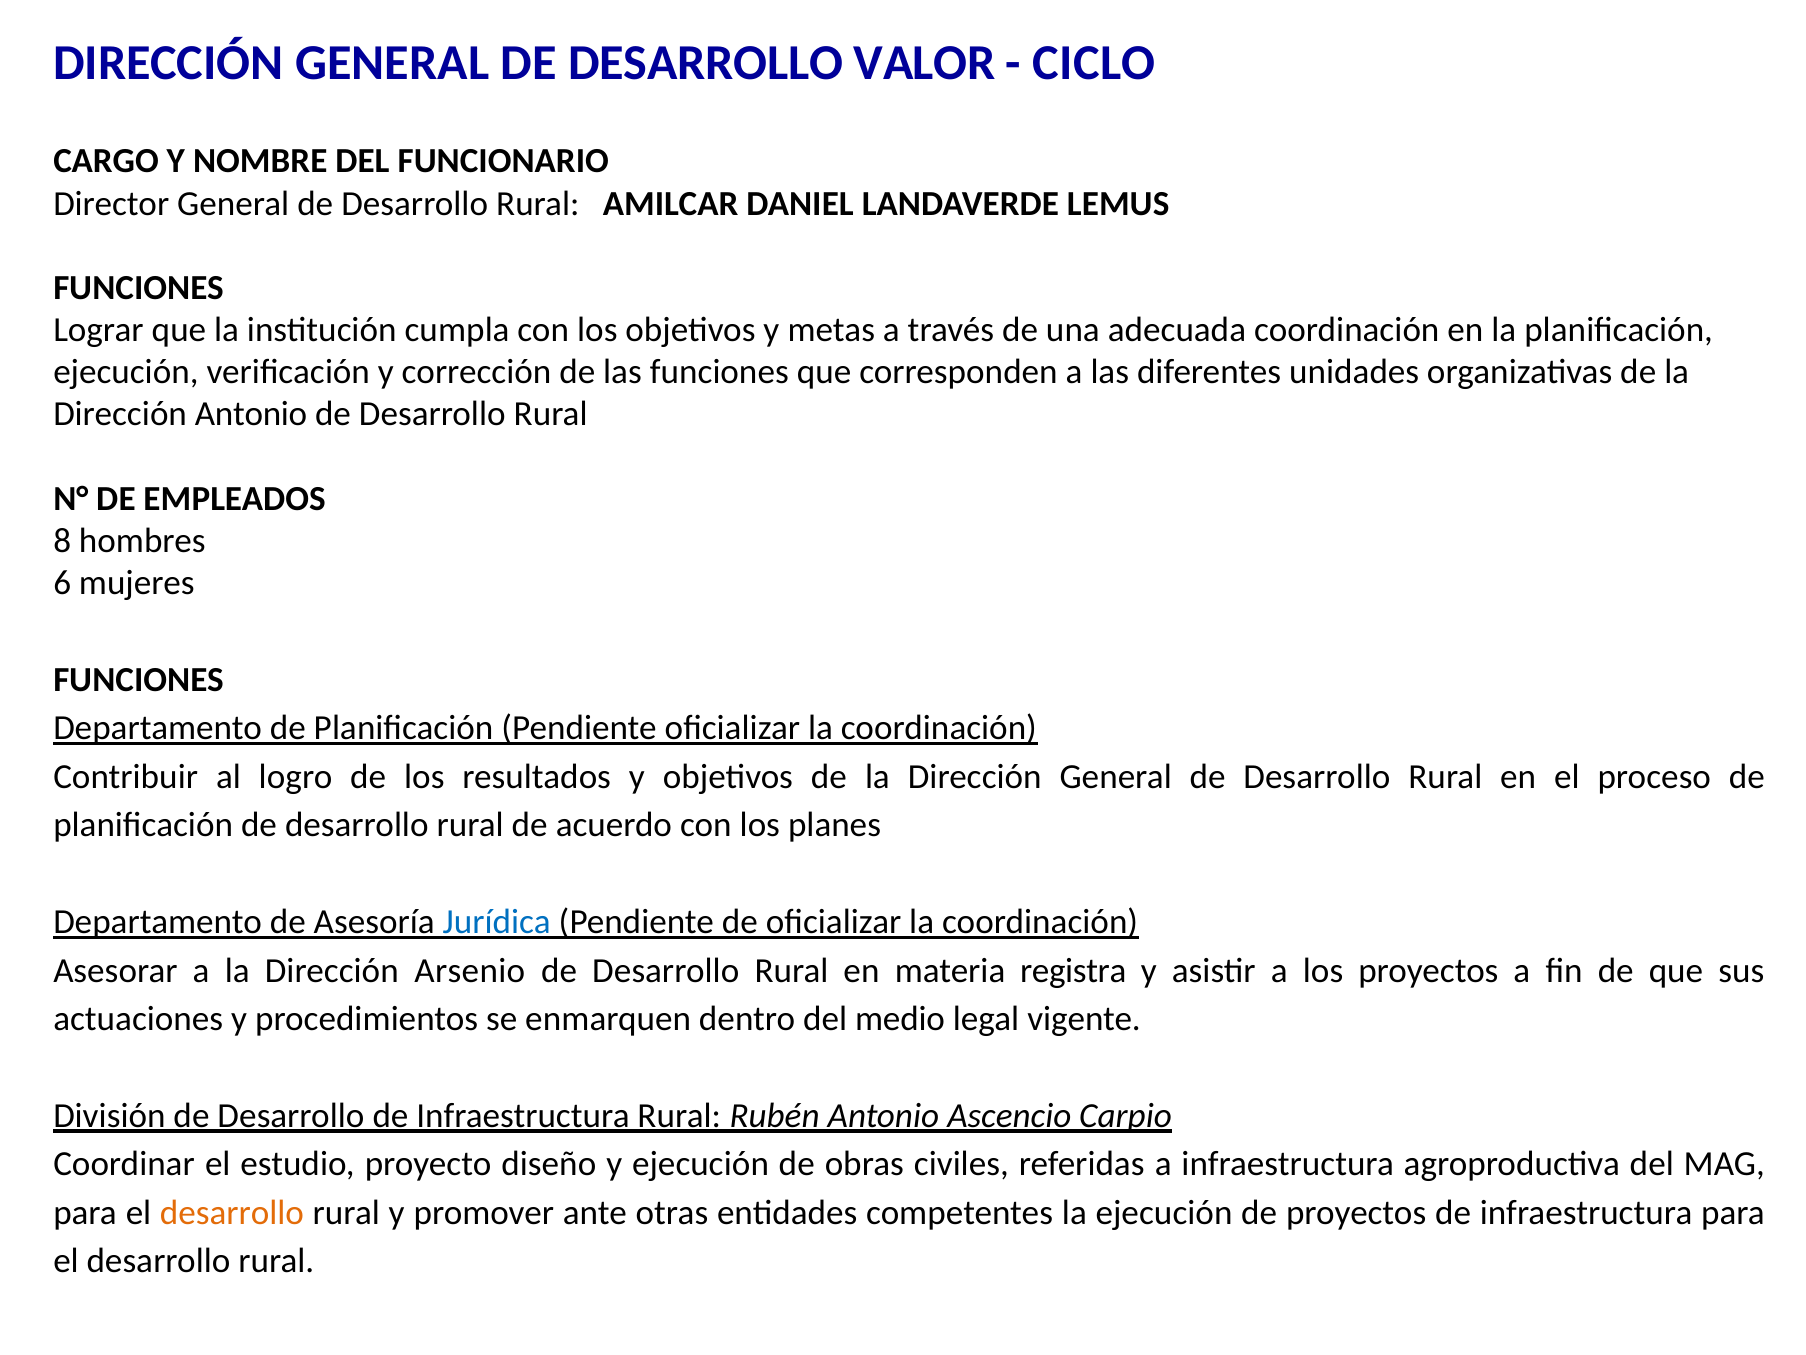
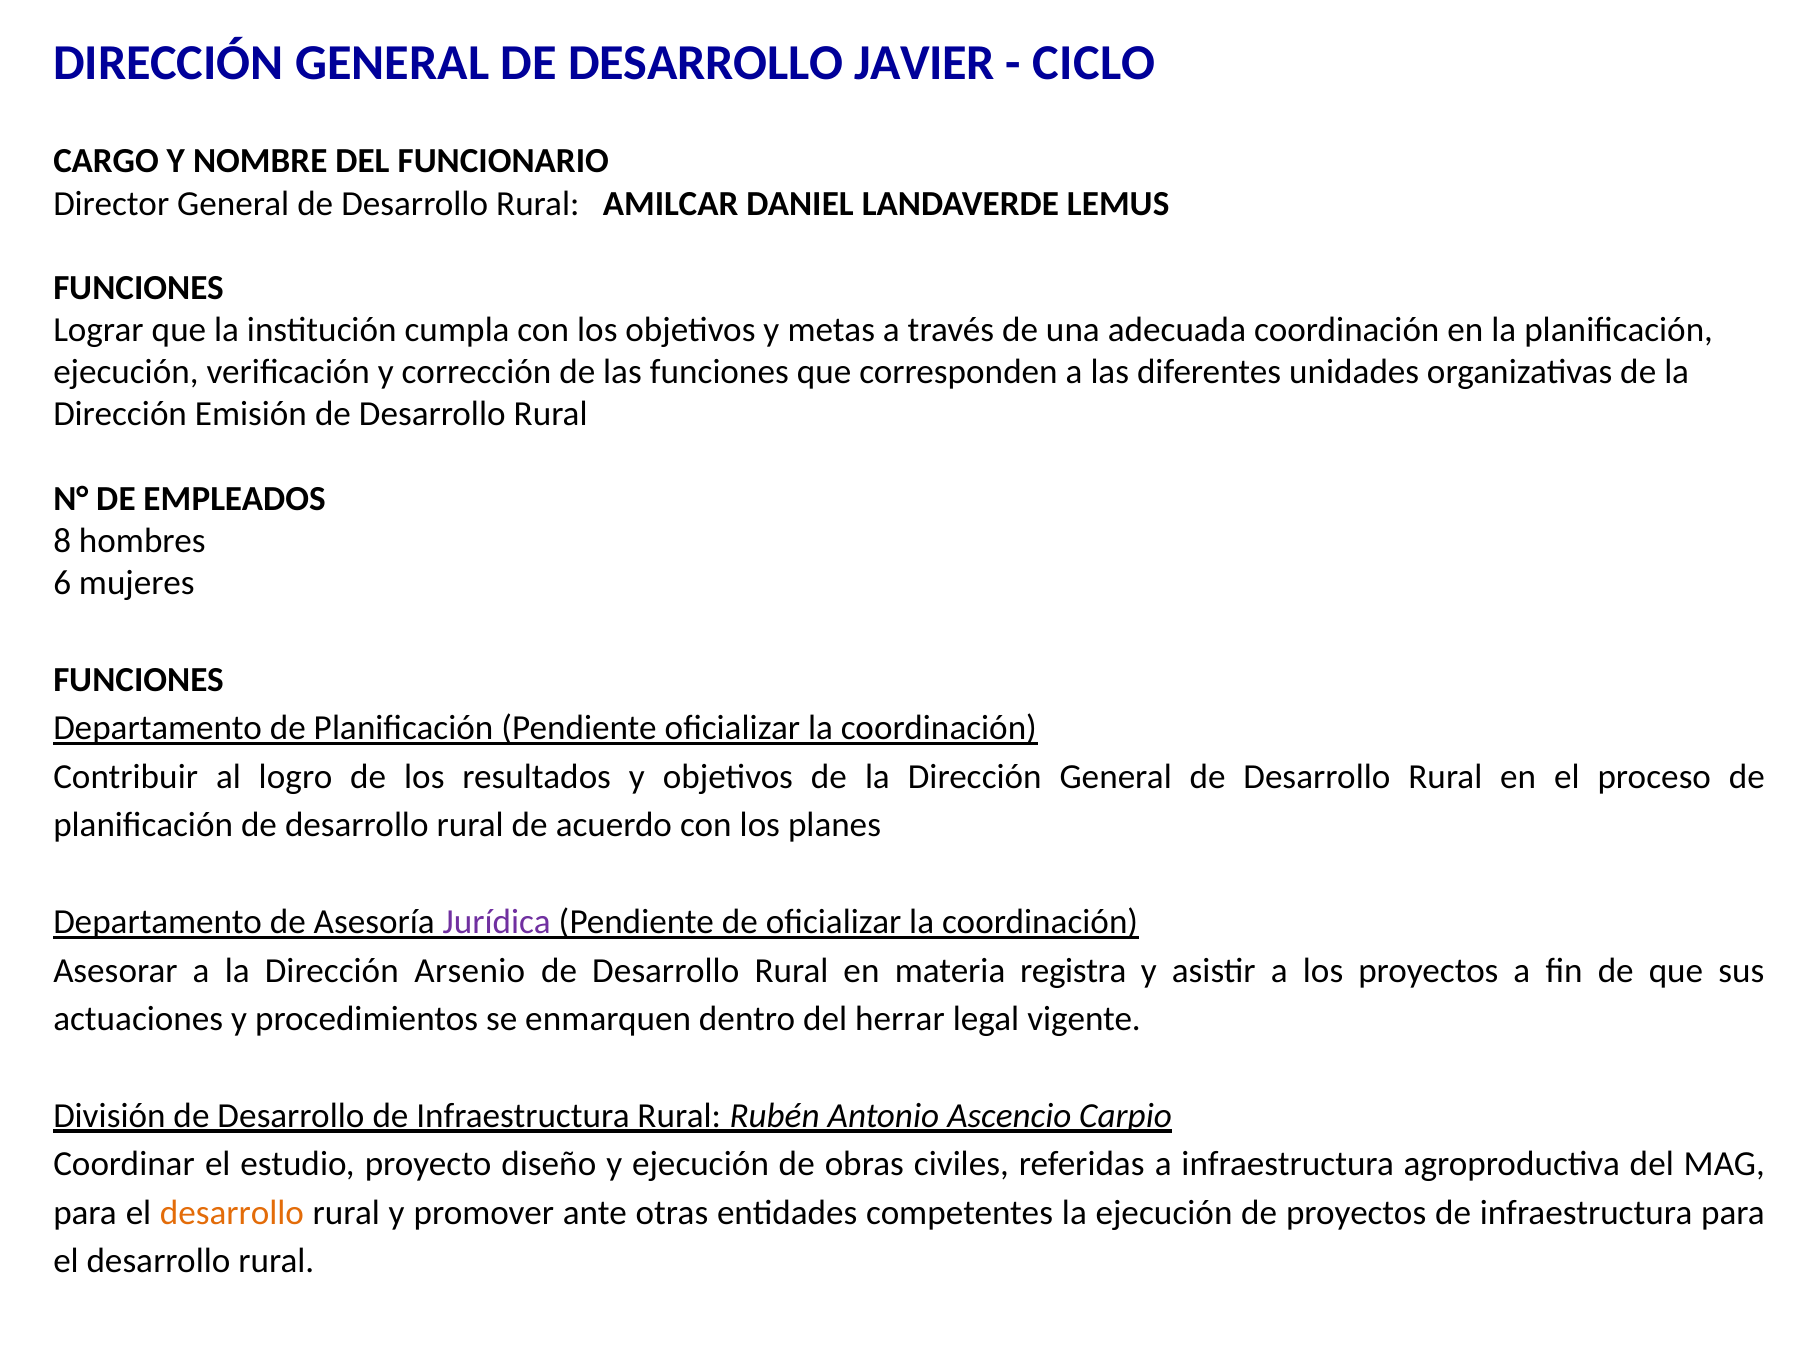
VALOR: VALOR -> JAVIER
Dirección Antonio: Antonio -> Emisión
Jurídica colour: blue -> purple
medio: medio -> herrar
